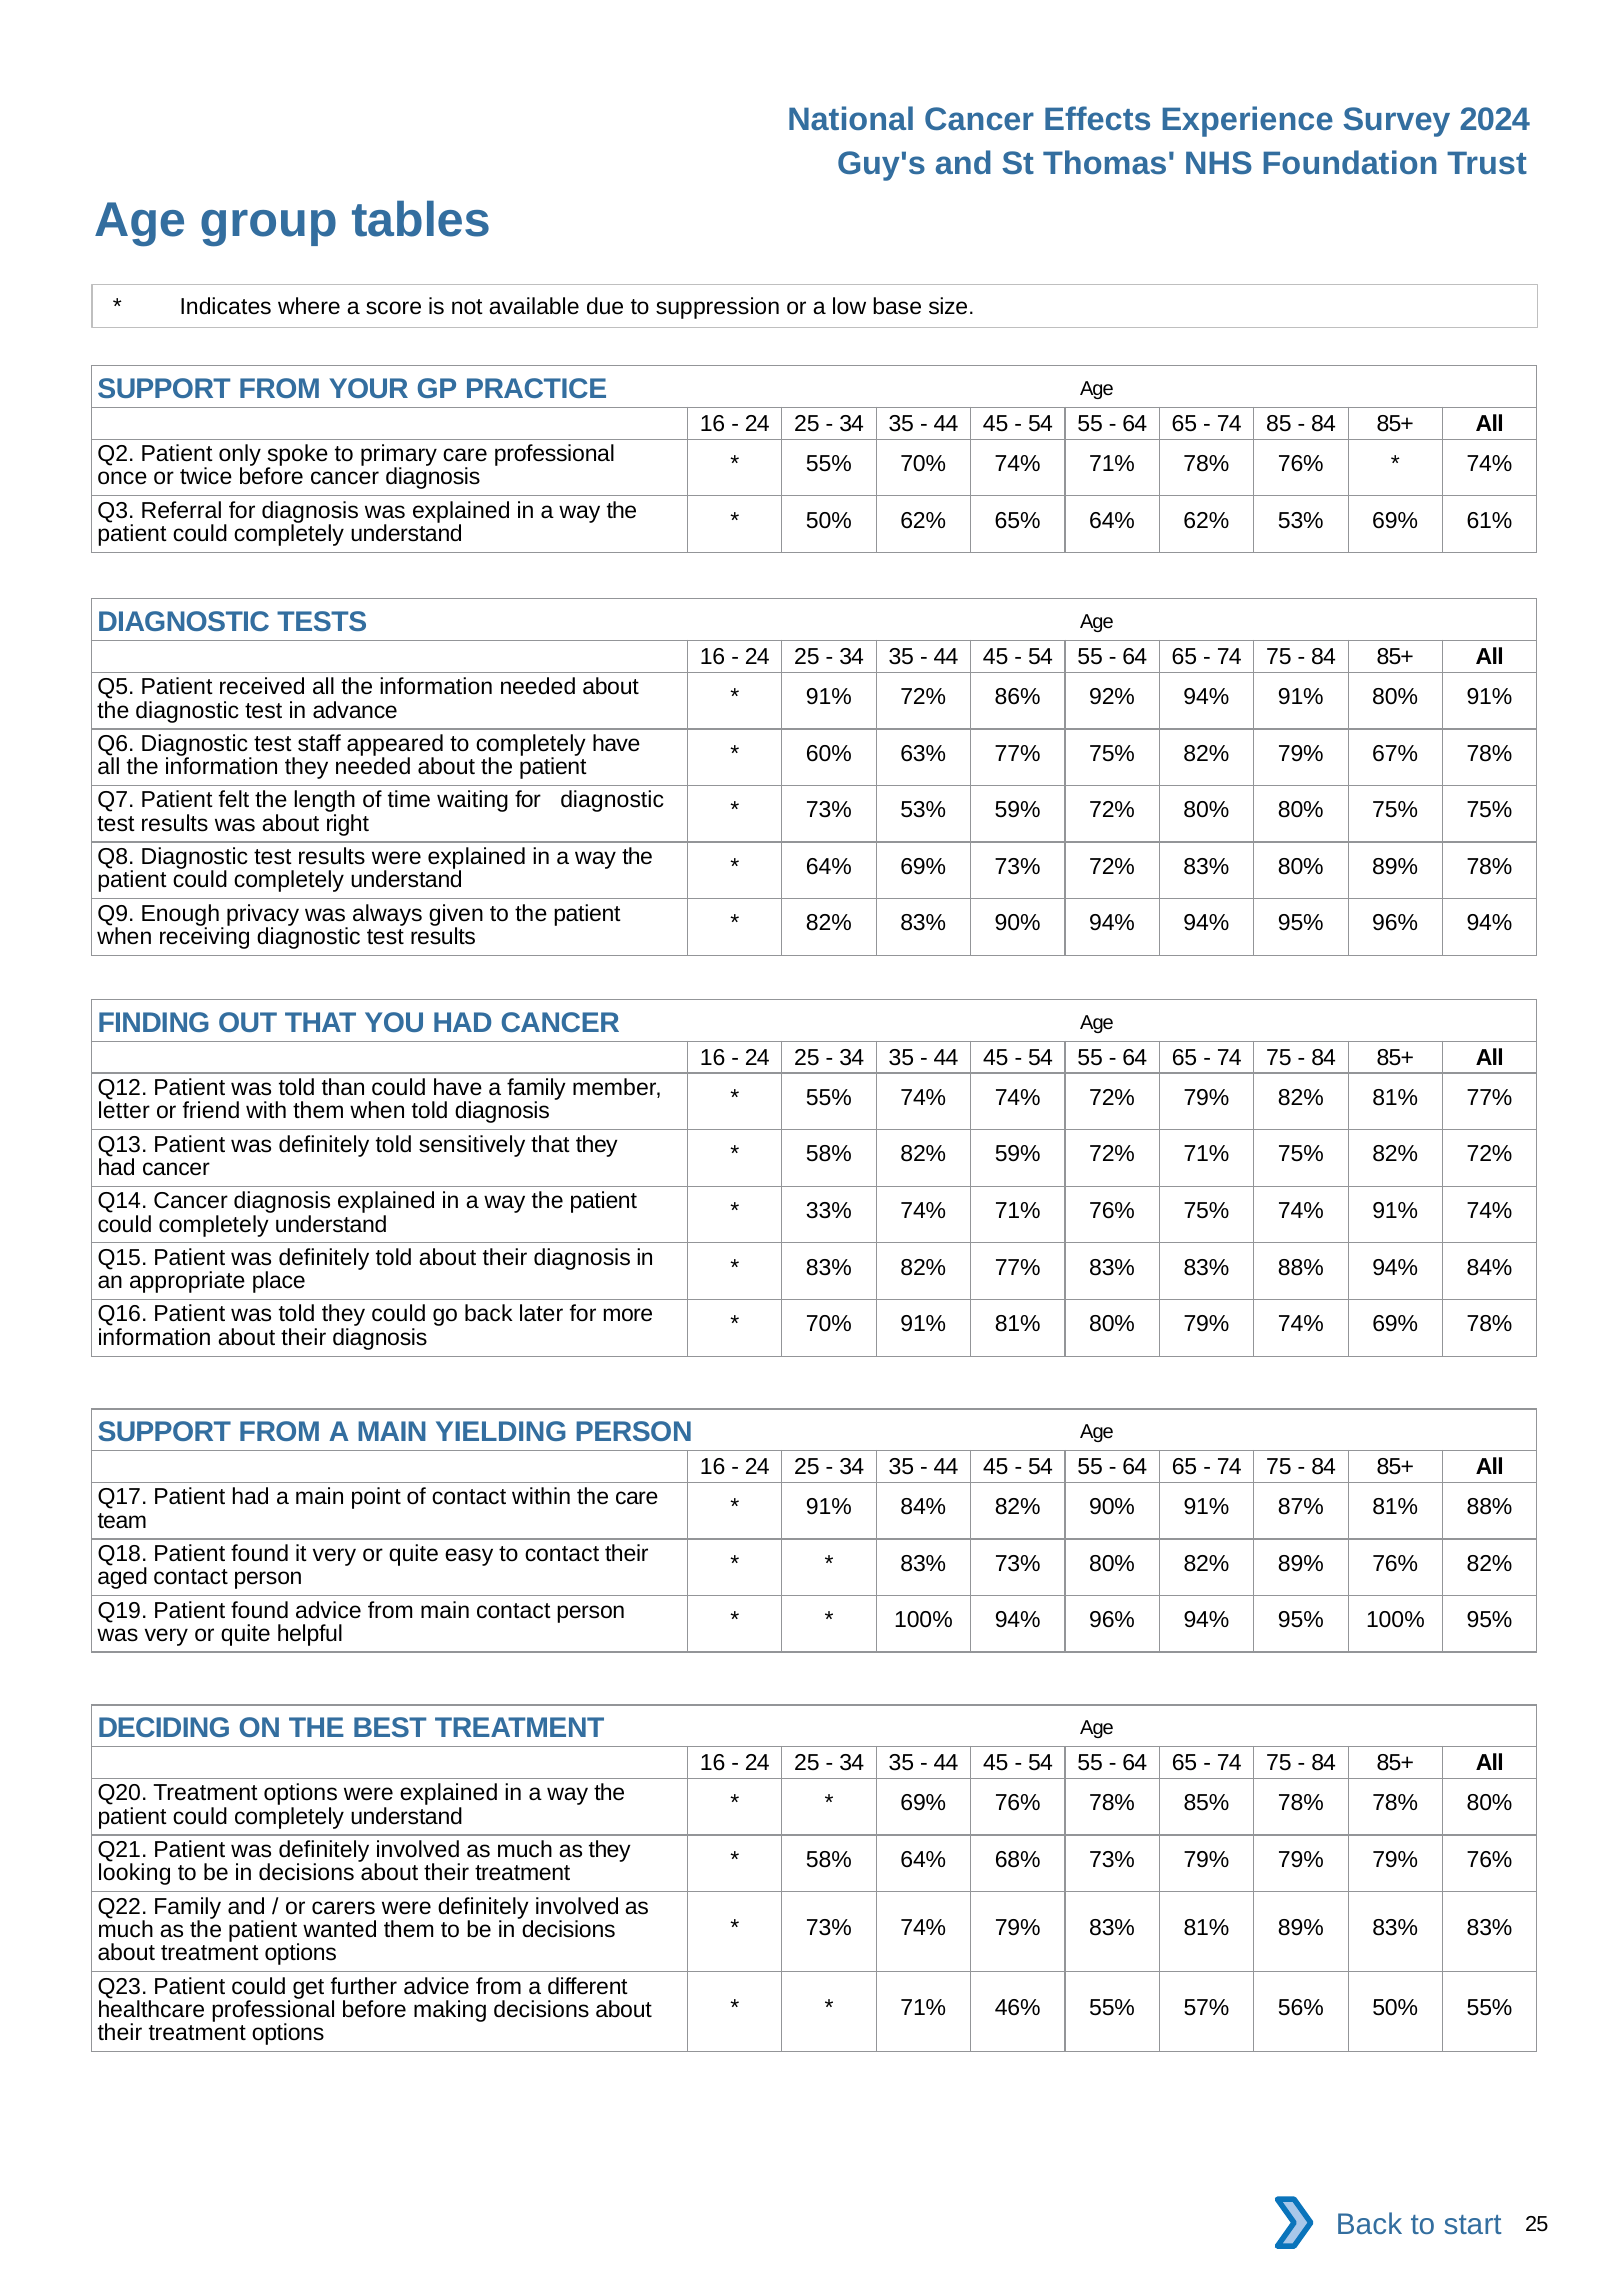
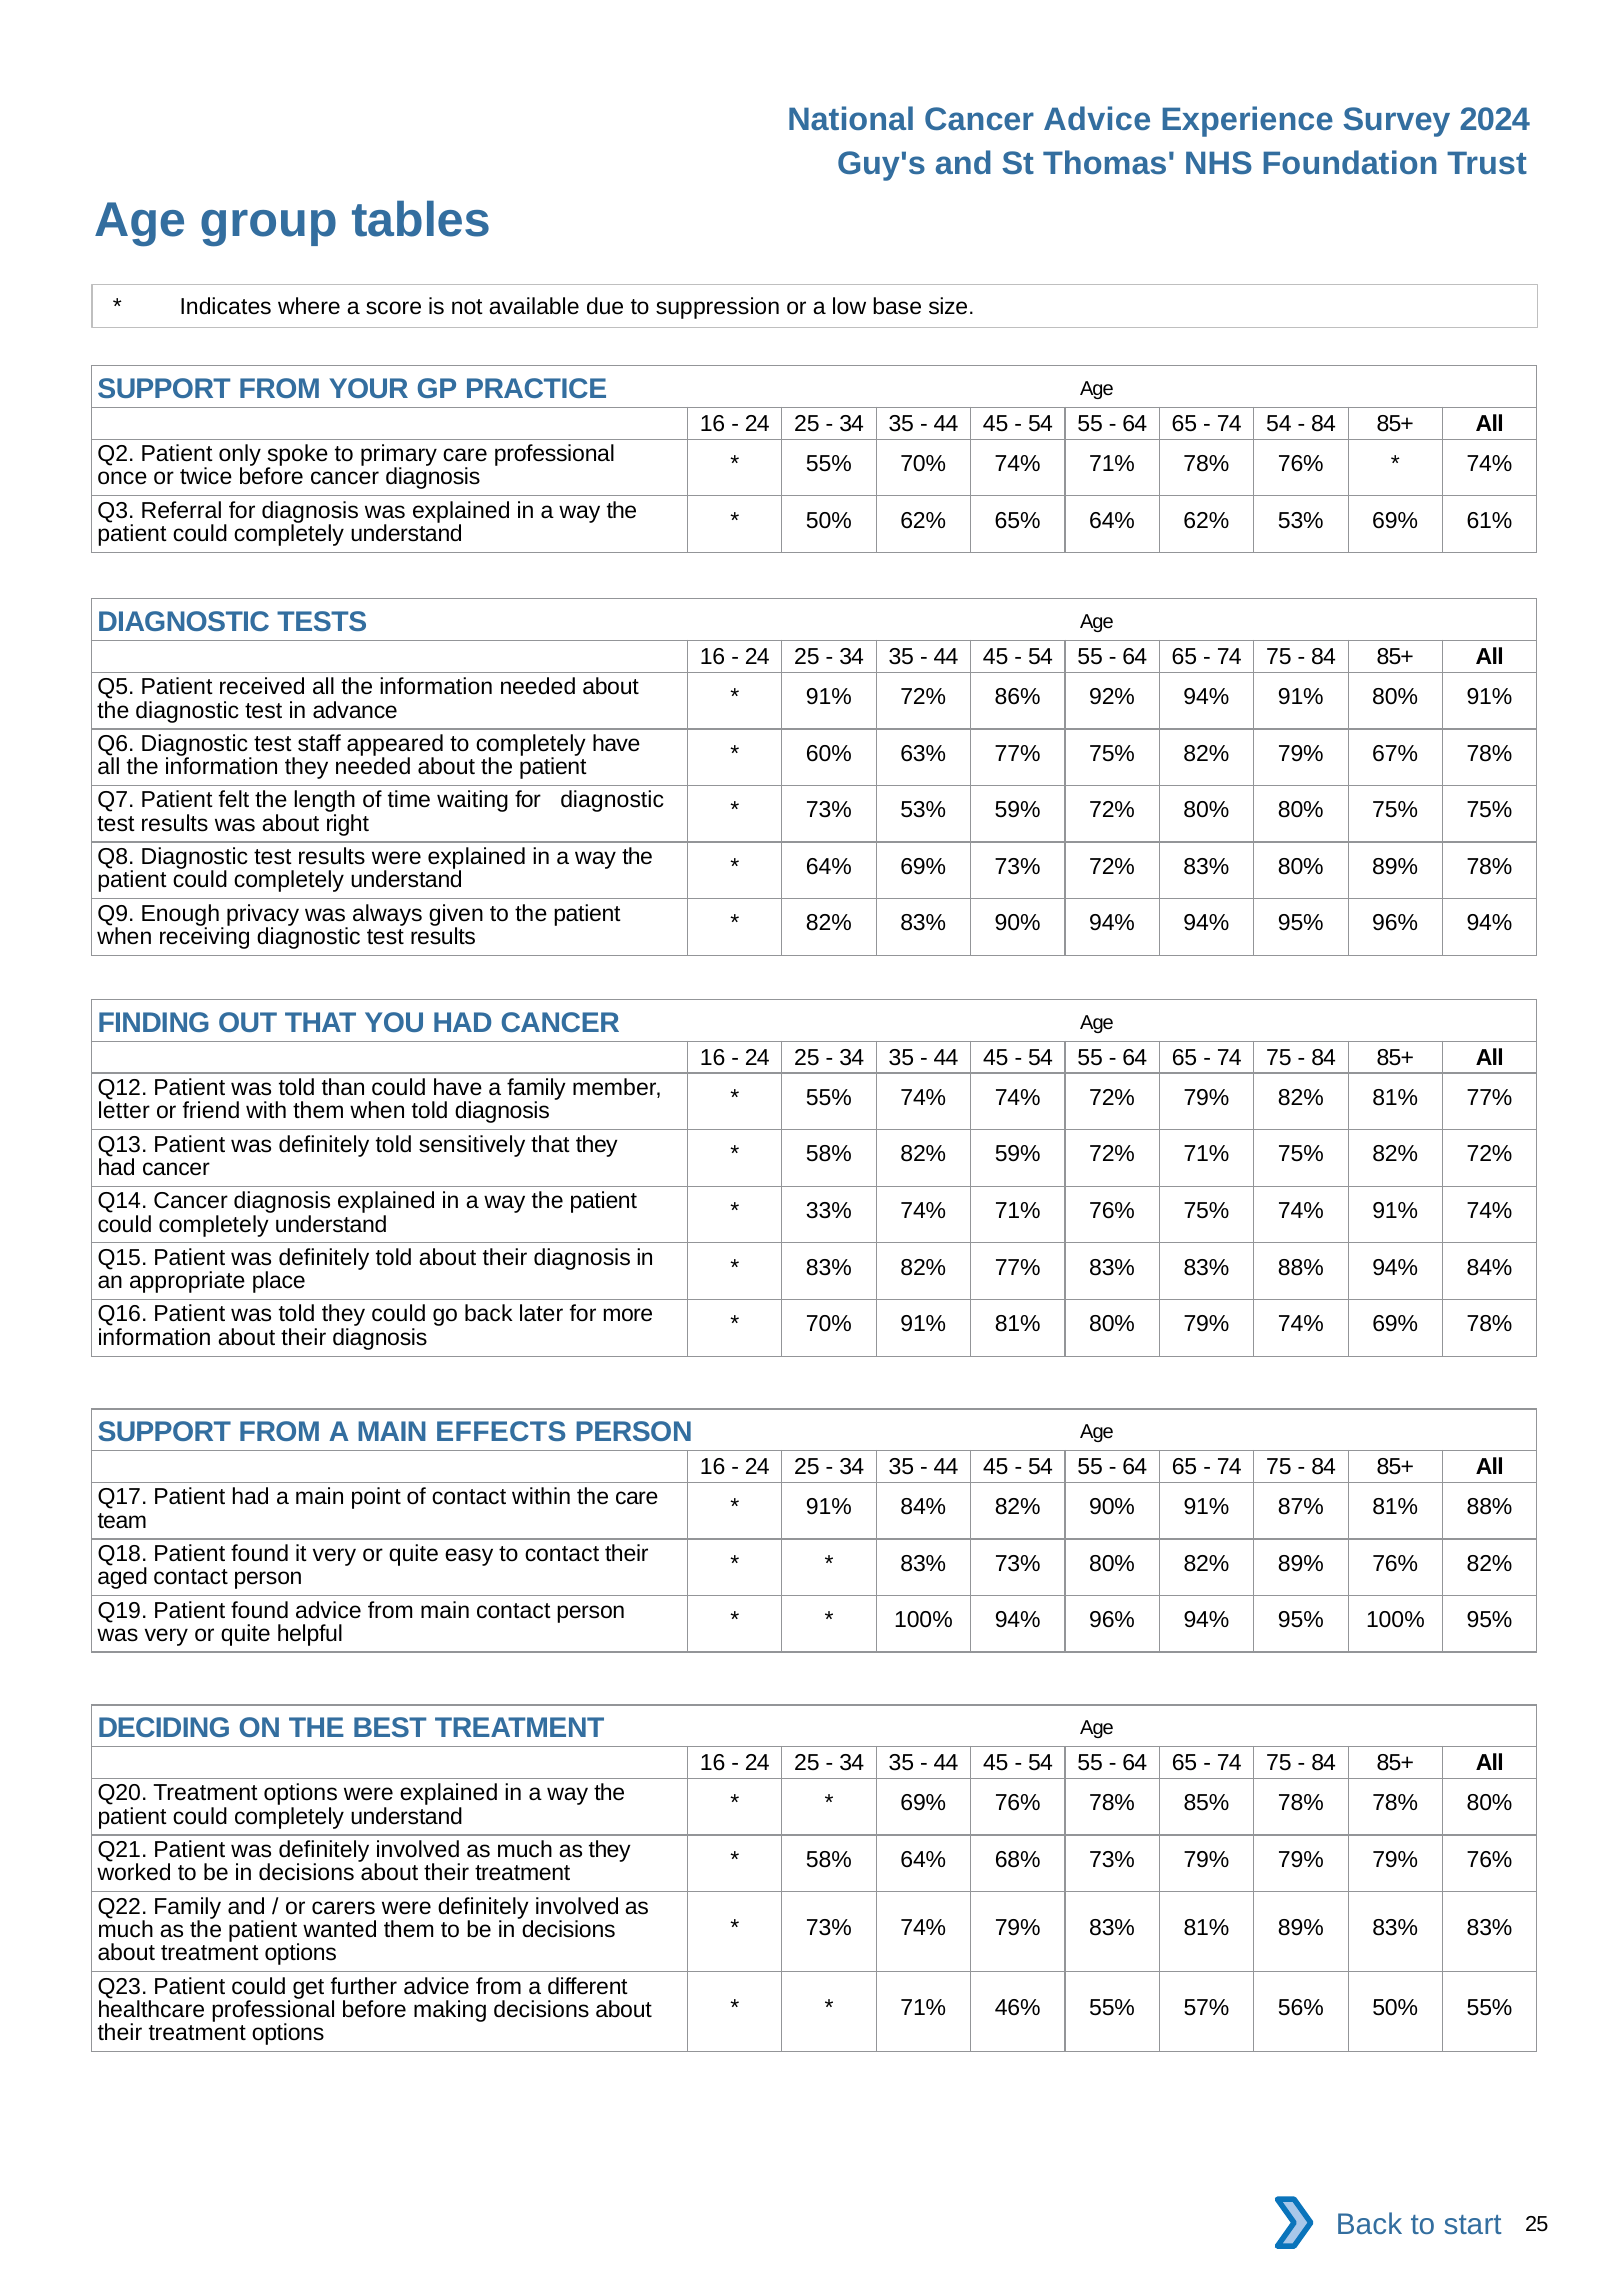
Cancer Effects: Effects -> Advice
74 85: 85 -> 54
YIELDING: YIELDING -> EFFECTS
looking: looking -> worked
